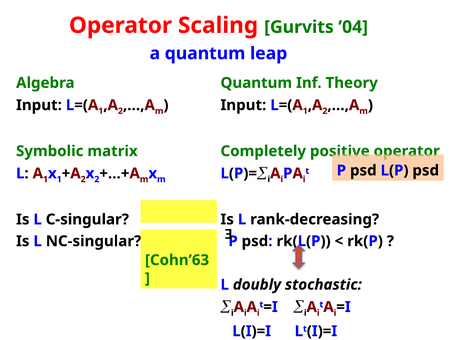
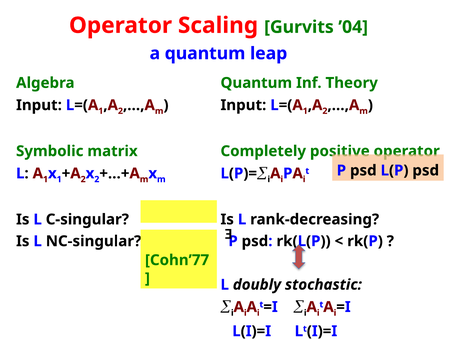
Cohn’63: Cohn’63 -> Cohn’77
